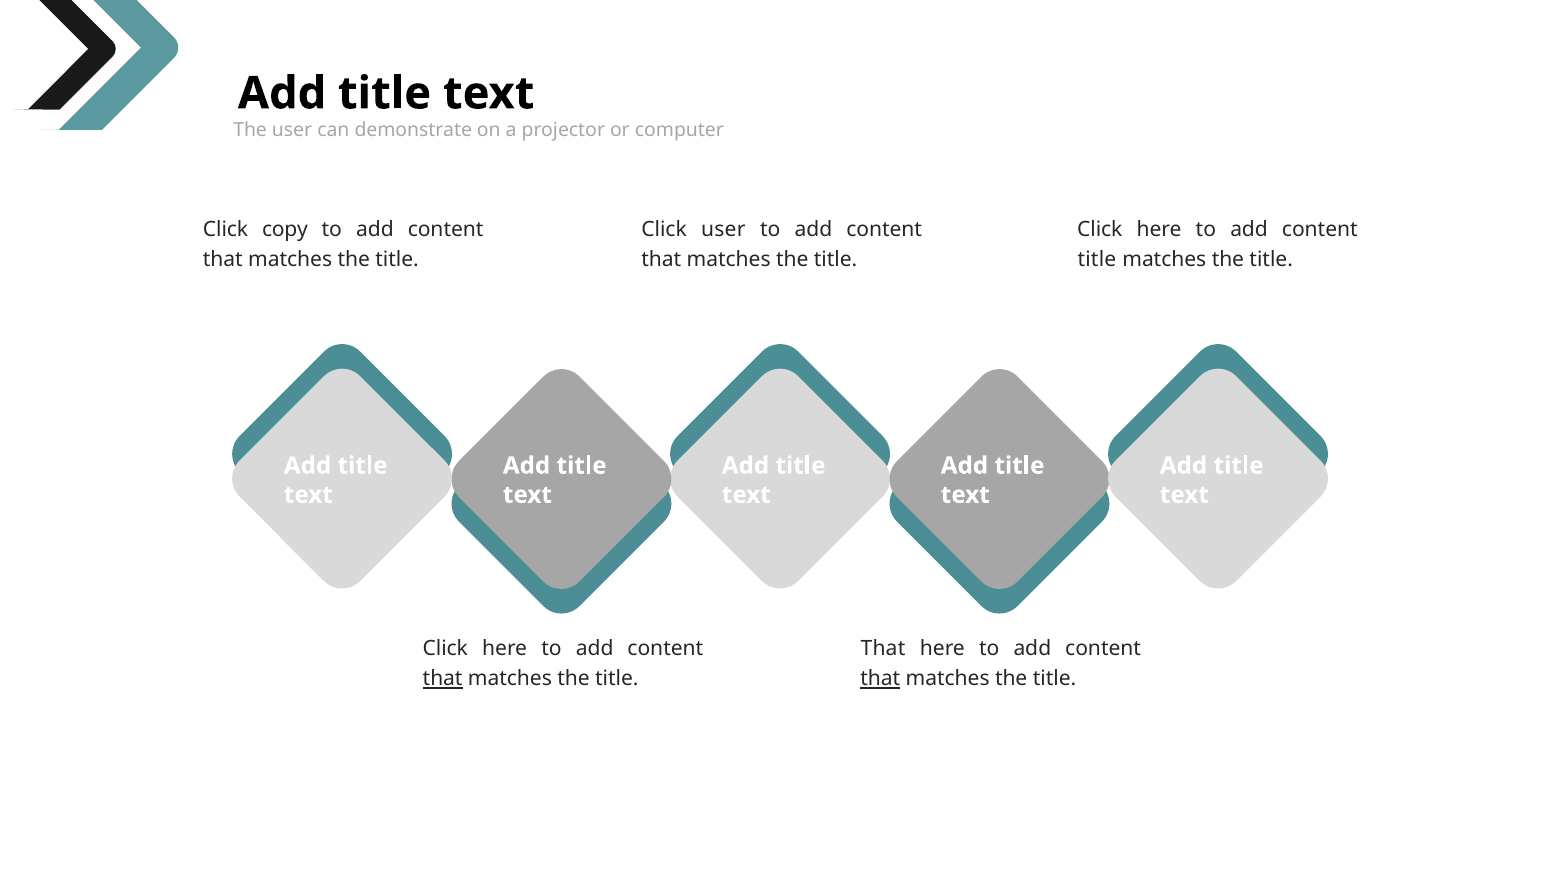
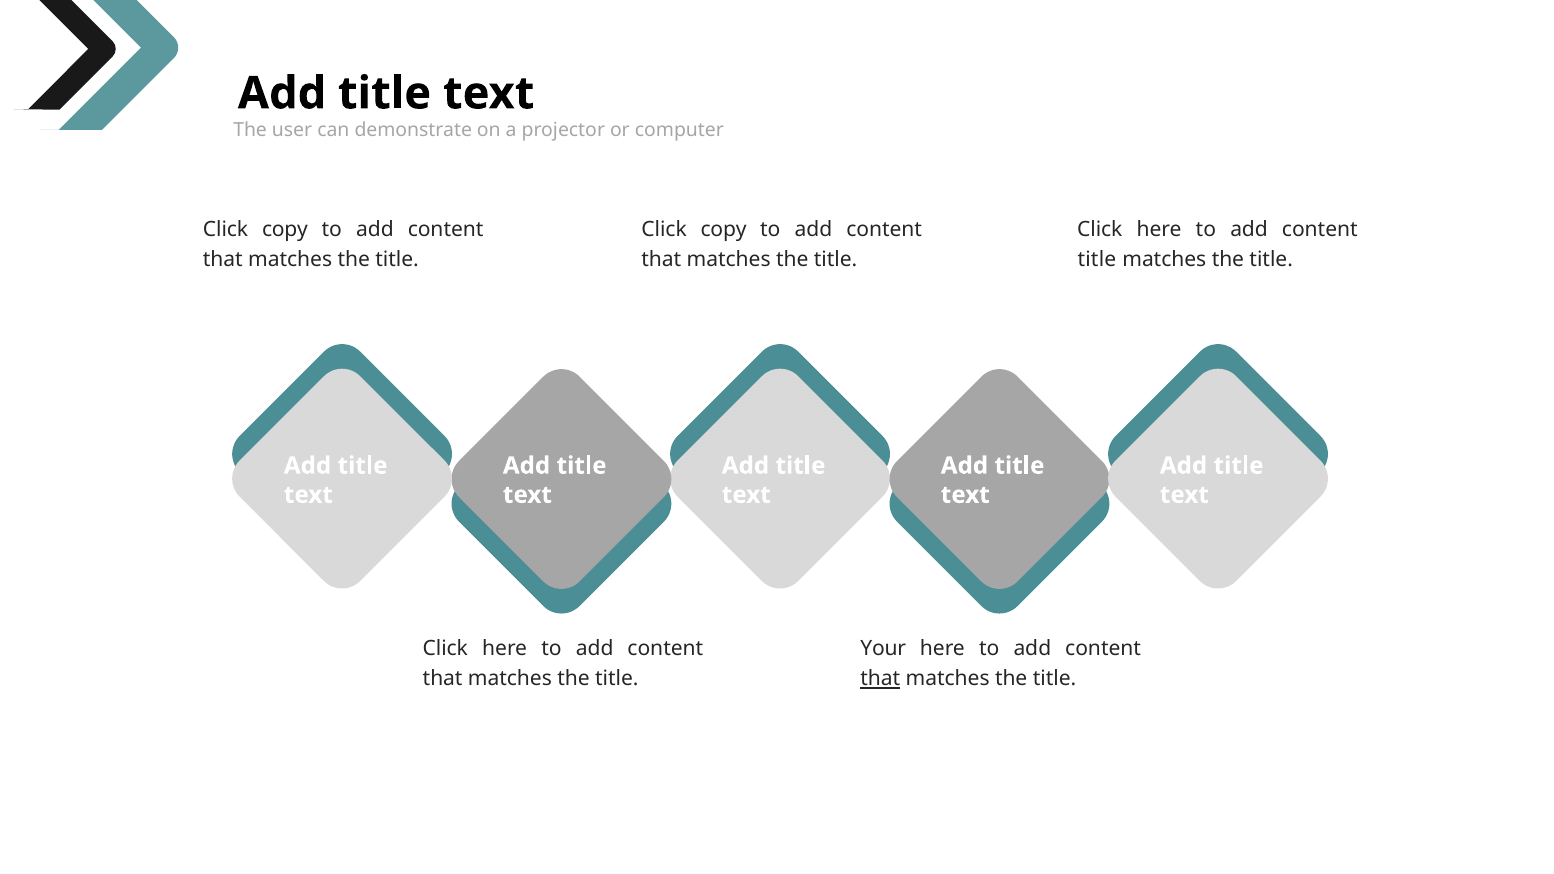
user at (723, 230): user -> copy
That at (883, 649): That -> Your
that at (443, 679) underline: present -> none
